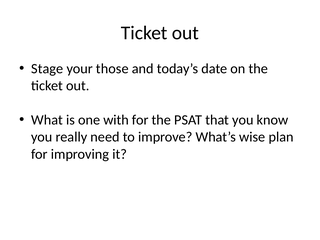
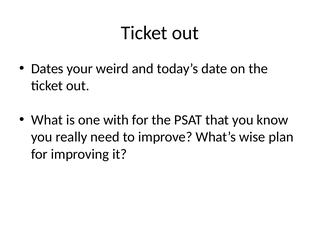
Stage: Stage -> Dates
those: those -> weird
